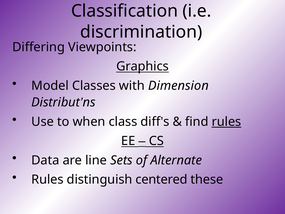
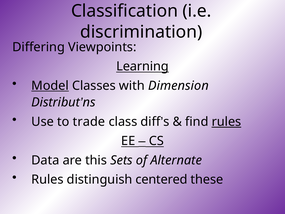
Graphics: Graphics -> Learning
Model underline: none -> present
when: when -> trade
line: line -> this
